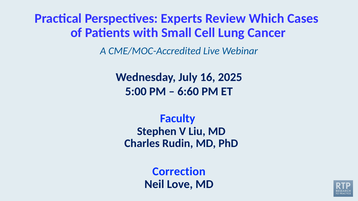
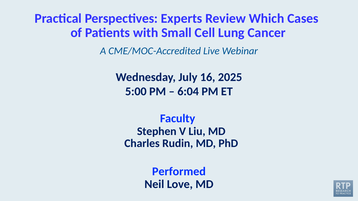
6:60: 6:60 -> 6:04
Correction: Correction -> Performed
